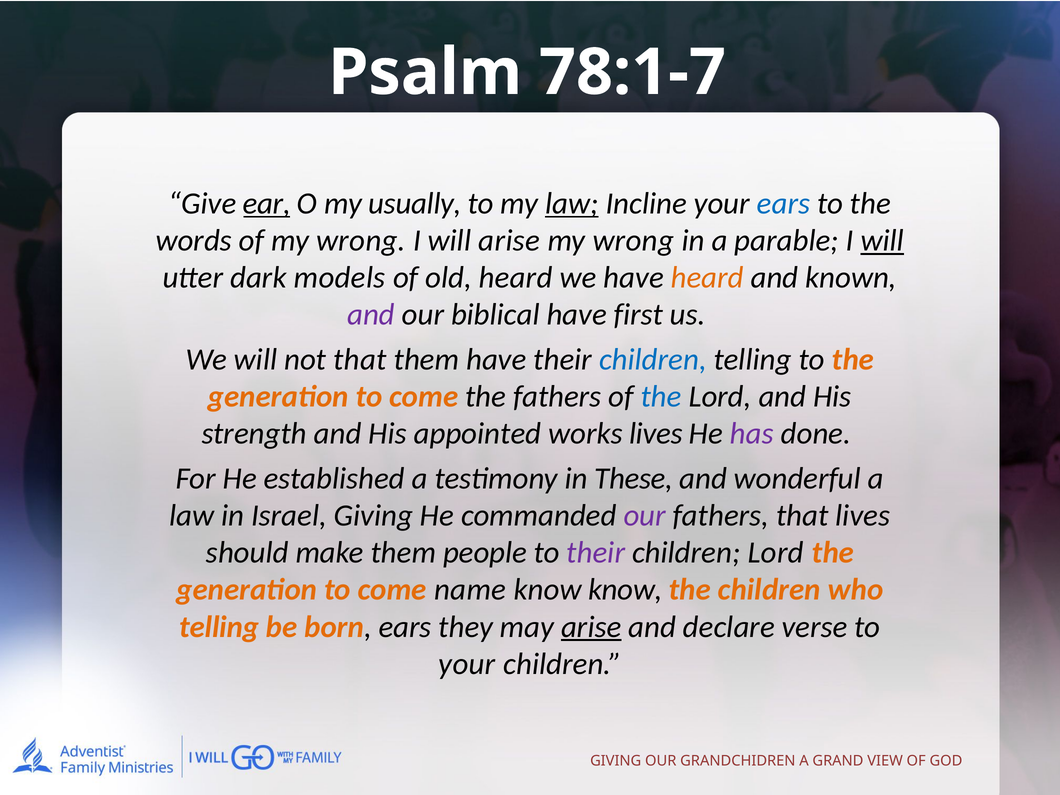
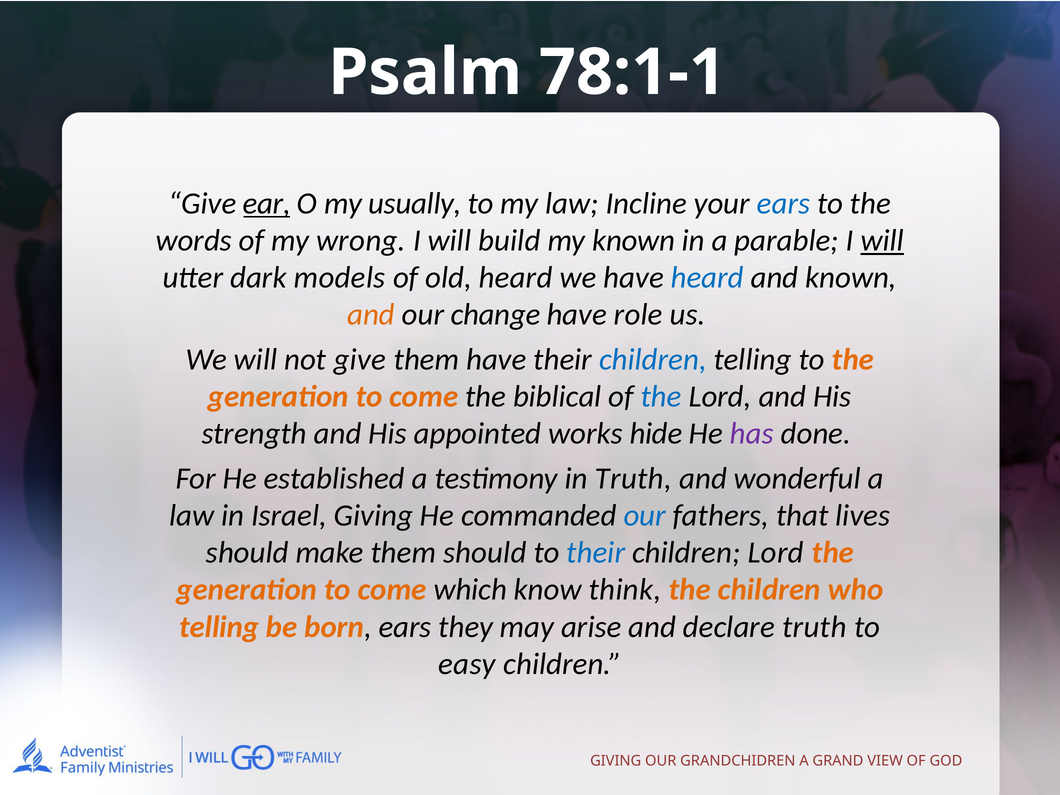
78:1-7: 78:1-7 -> 78:1-1
law at (572, 203) underline: present -> none
will arise: arise -> build
wrong at (633, 241): wrong -> known
heard at (707, 278) colour: orange -> blue
and at (371, 315) colour: purple -> orange
biblical: biblical -> change
first: first -> role
not that: that -> give
the fathers: fathers -> biblical
works lives: lives -> hide
in These: These -> Truth
our at (645, 516) colour: purple -> blue
them people: people -> should
their at (596, 553) colour: purple -> blue
name: name -> which
know know: know -> think
arise at (591, 627) underline: present -> none
declare verse: verse -> truth
your at (467, 664): your -> easy
